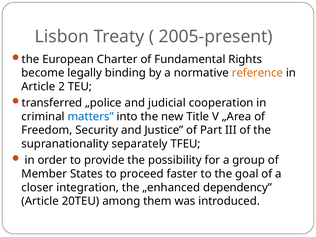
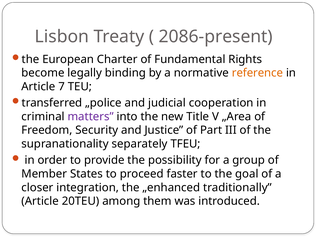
2005-present: 2005-present -> 2086-present
2: 2 -> 7
matters colour: blue -> purple
dependency: dependency -> traditionally
